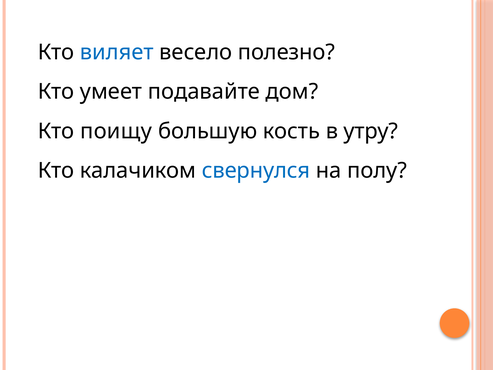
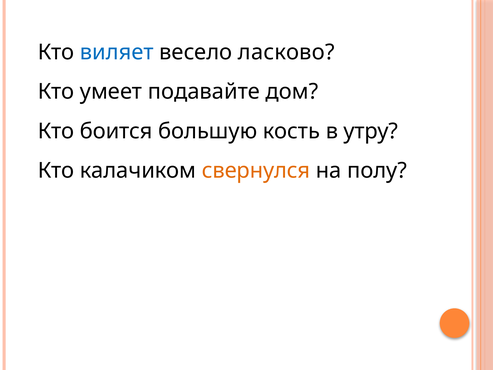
полезно: полезно -> ласково
поищу: поищу -> боится
свернулся colour: blue -> orange
